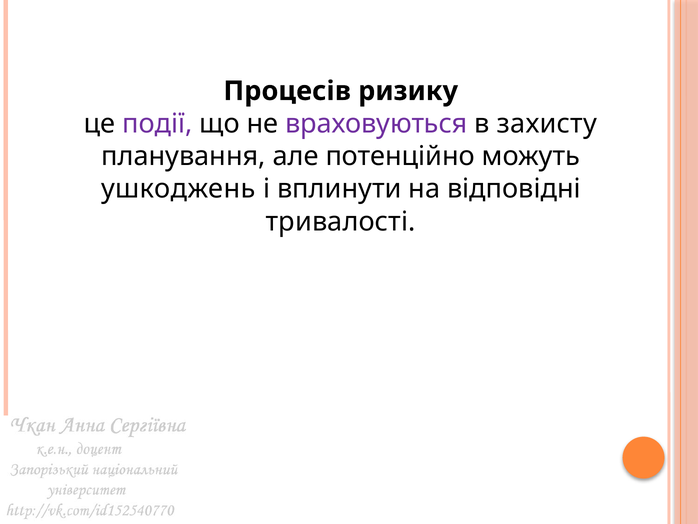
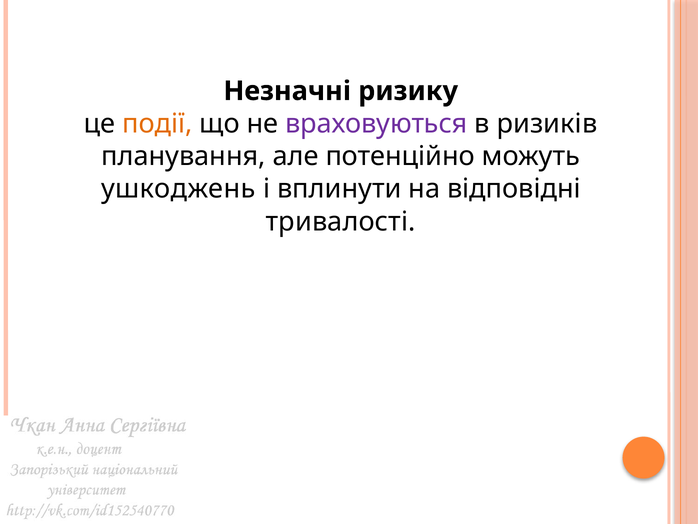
Процесів: Процесів -> Незначні
події colour: purple -> orange
захисту: захисту -> ризиків
